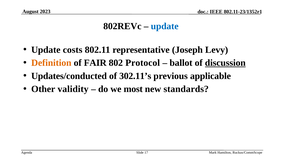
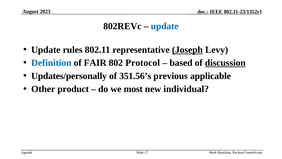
costs: costs -> rules
Joseph underline: none -> present
Definition colour: orange -> blue
ballot: ballot -> based
Updates/conducted: Updates/conducted -> Updates/personally
302.11’s: 302.11’s -> 351.56’s
validity: validity -> product
standards: standards -> individual
